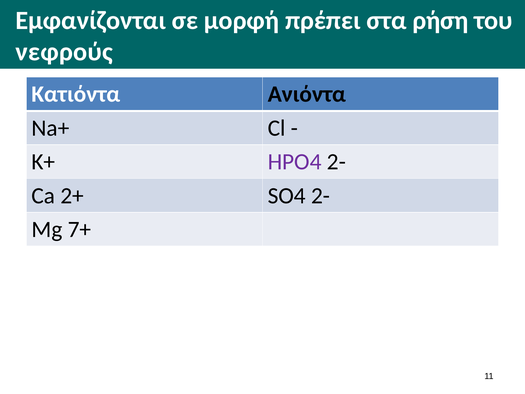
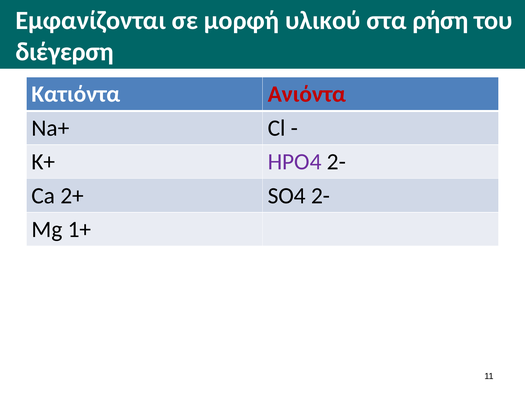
πρέπει: πρέπει -> υλικού
νεφρούς: νεφρούς -> διέγερση
Ανιόντα colour: black -> red
7+: 7+ -> 1+
